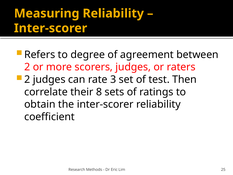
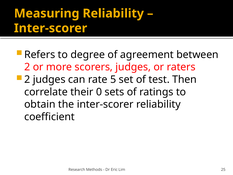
3: 3 -> 5
8: 8 -> 0
